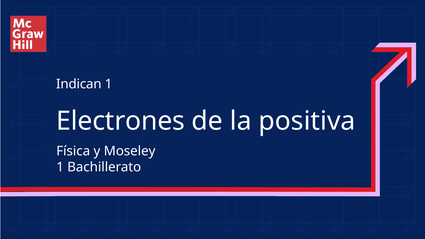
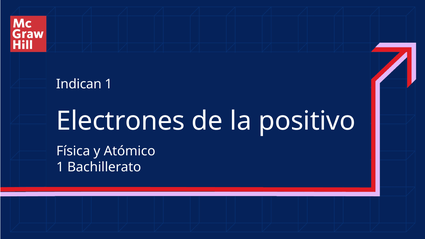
positiva: positiva -> positivo
Moseley: Moseley -> Atómico
